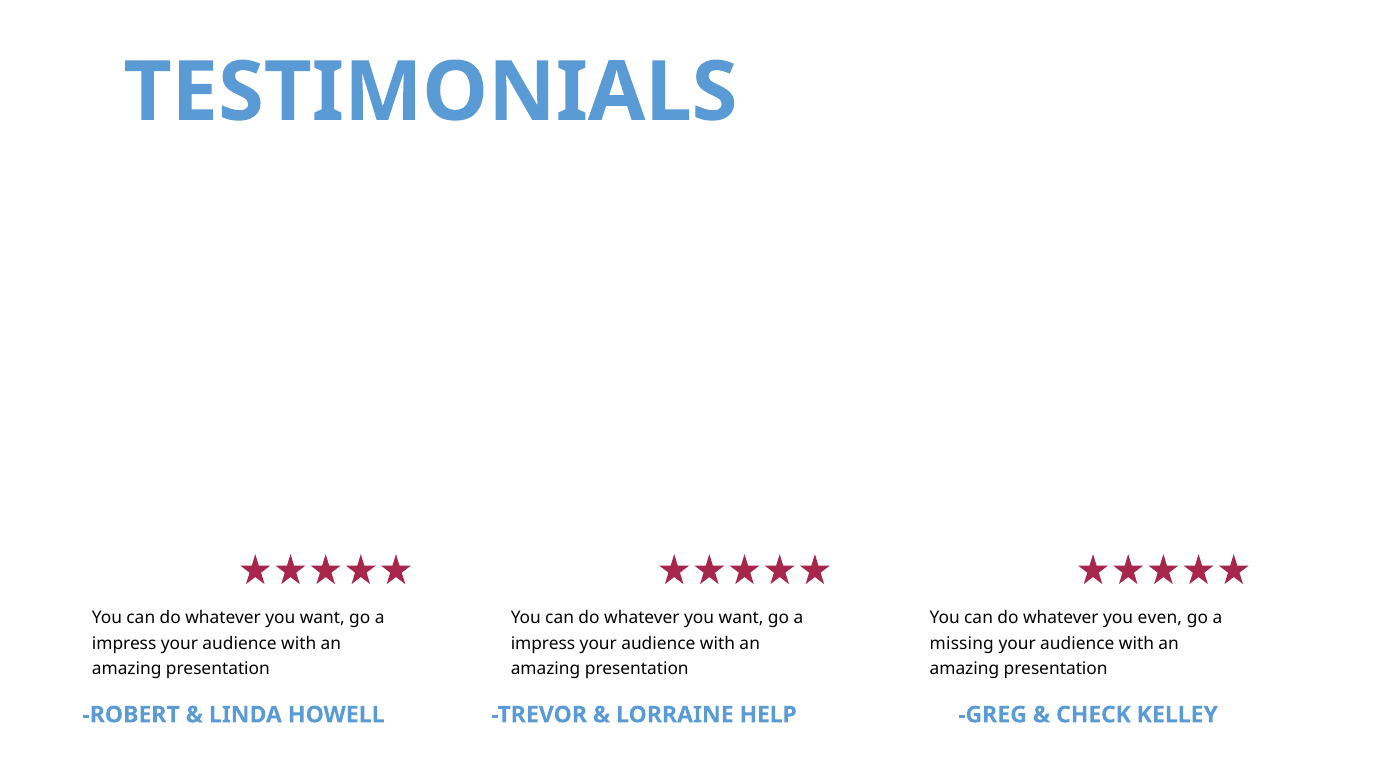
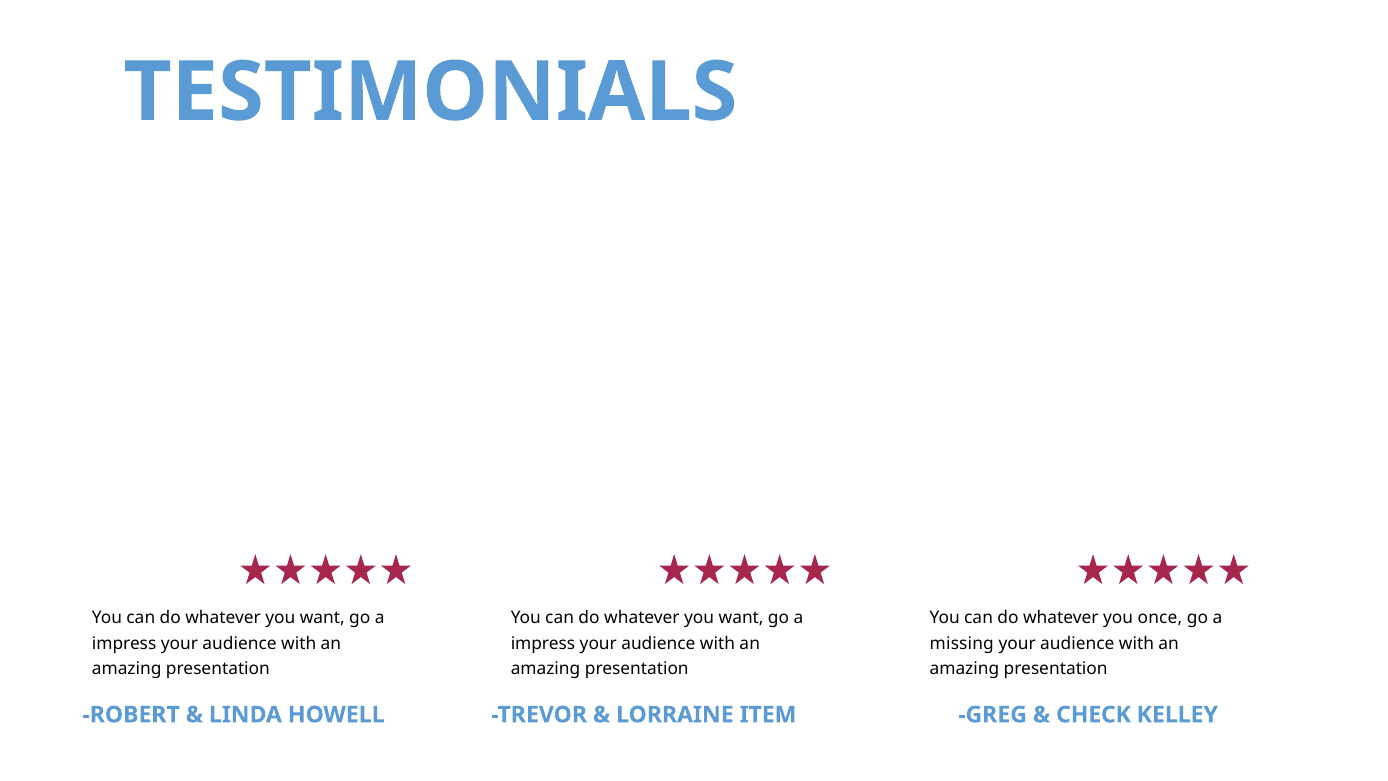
even: even -> once
HELP: HELP -> ITEM
